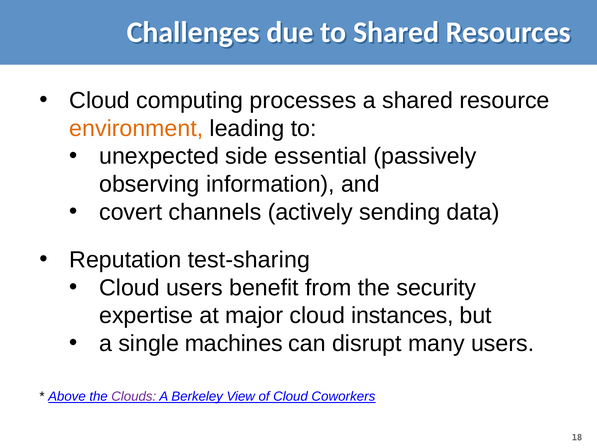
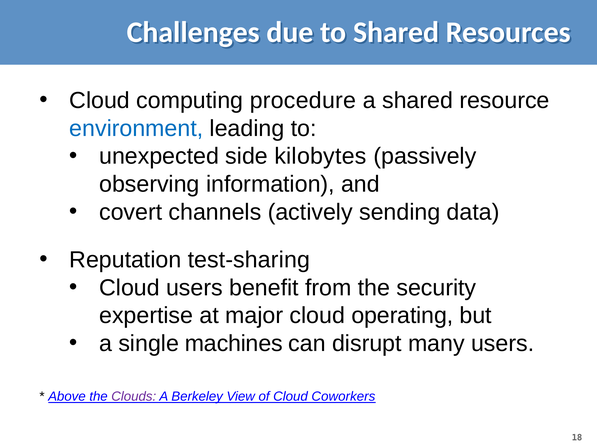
processes: processes -> procedure
environment colour: orange -> blue
essential: essential -> kilobytes
instances: instances -> operating
